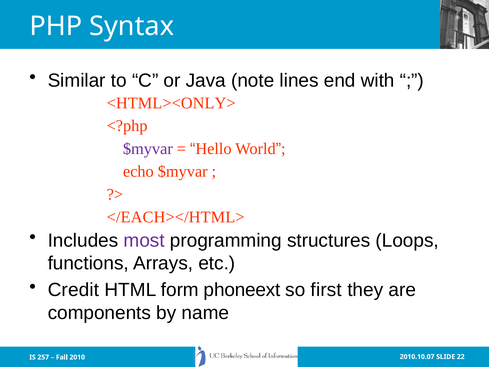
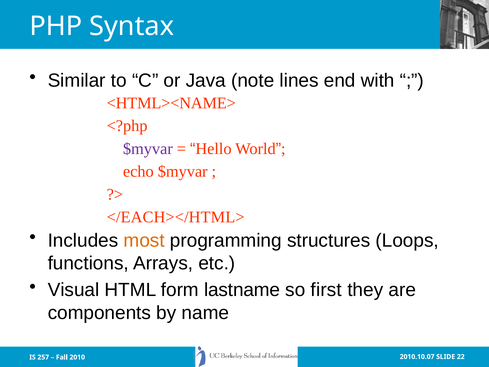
<HTML><ONLY>: <HTML><ONLY> -> <HTML><NAME>
most colour: purple -> orange
Credit: Credit -> Visual
phoneext: phoneext -> lastname
